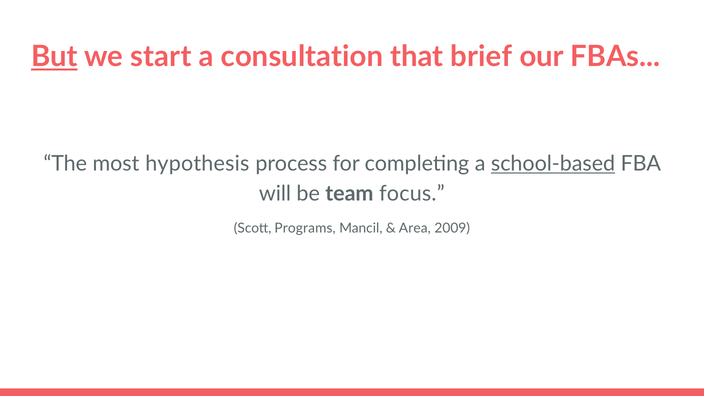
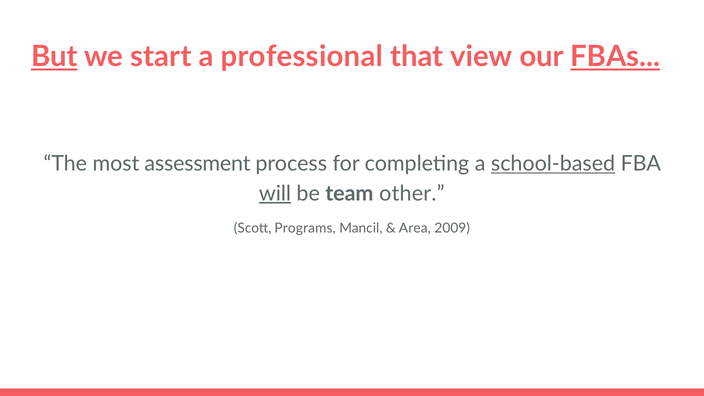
consultation: consultation -> professional
brief: brief -> view
FBAs underline: none -> present
hypothesis: hypothesis -> assessment
will underline: none -> present
focus: focus -> other
